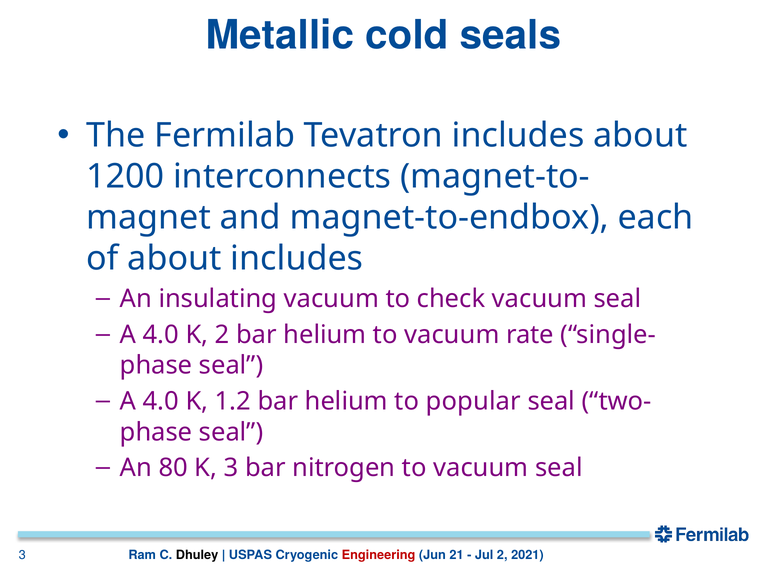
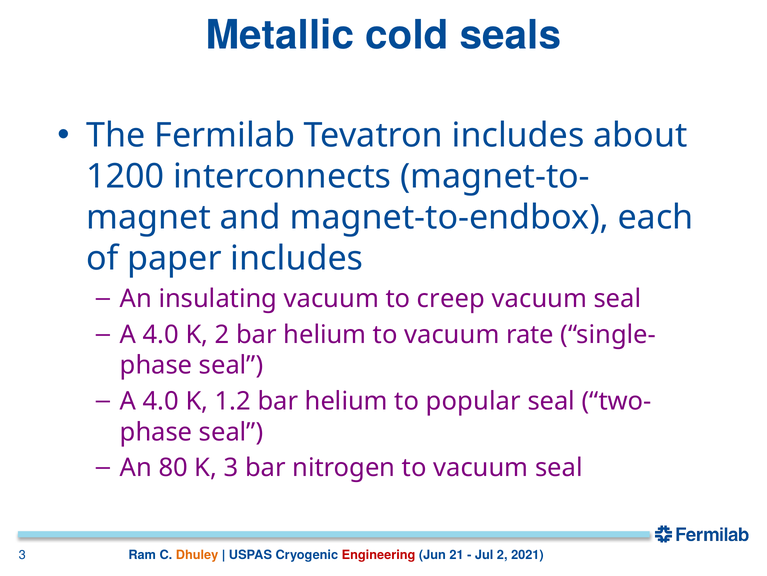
of about: about -> paper
check: check -> creep
Dhuley colour: black -> orange
